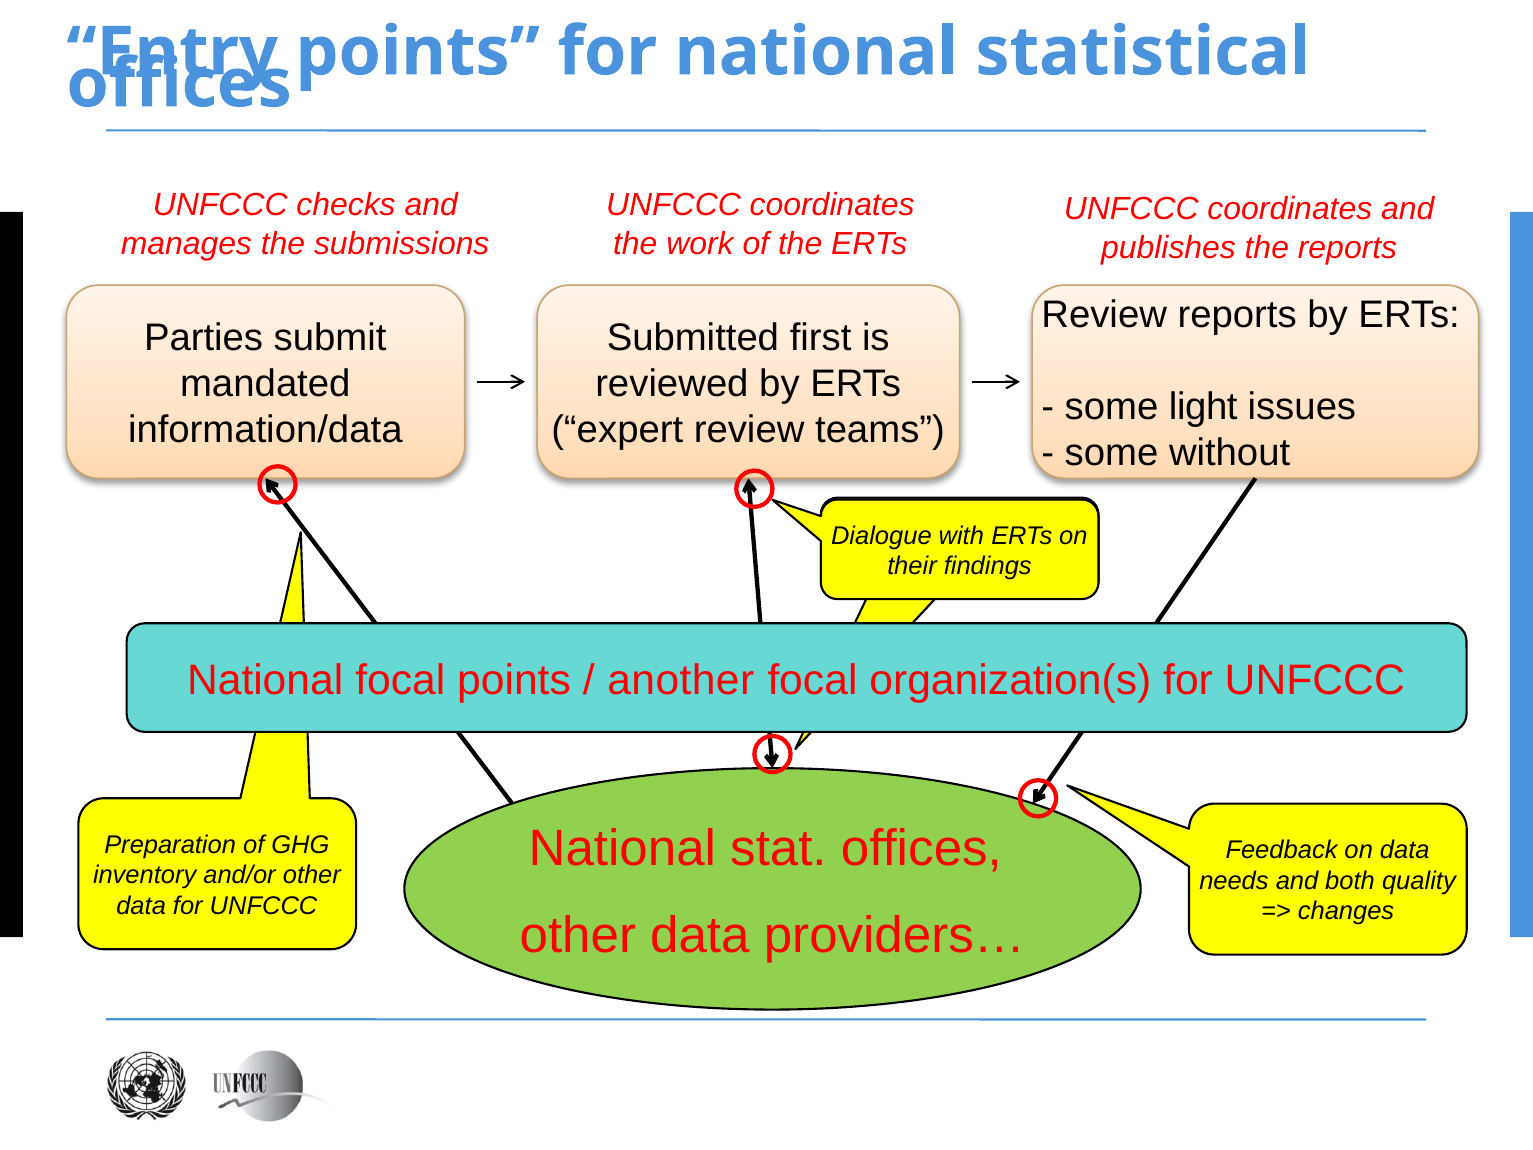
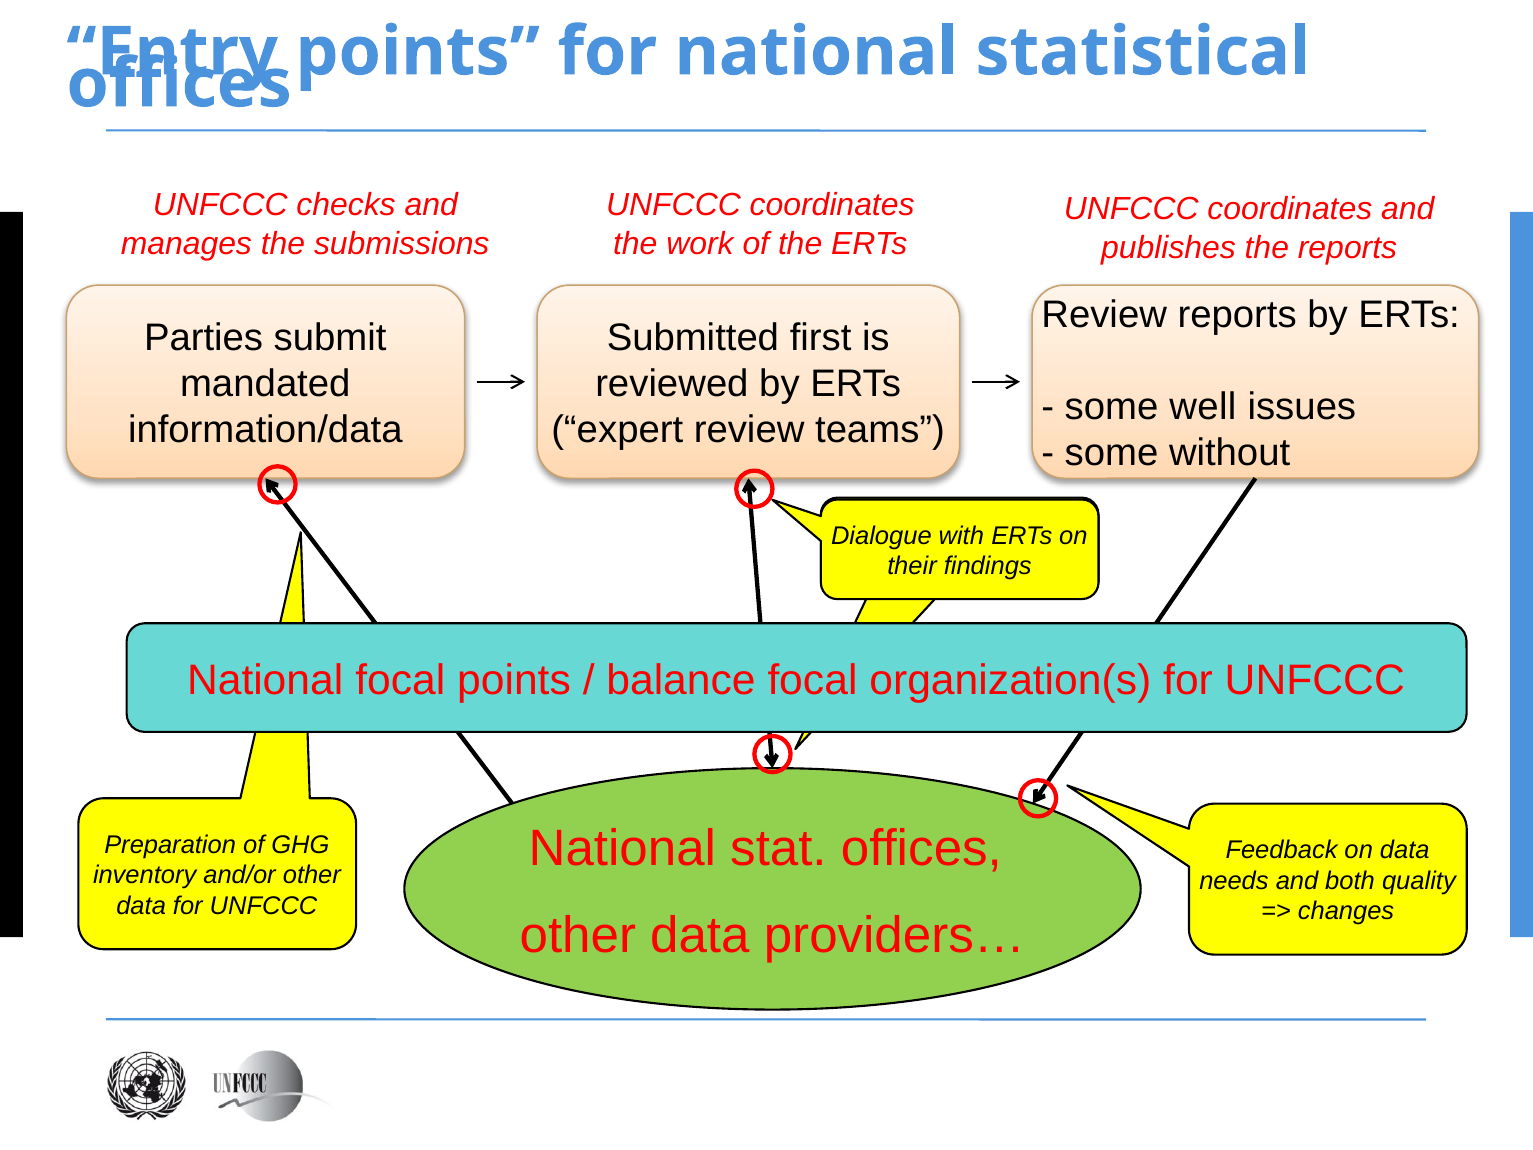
light: light -> well
another: another -> balance
